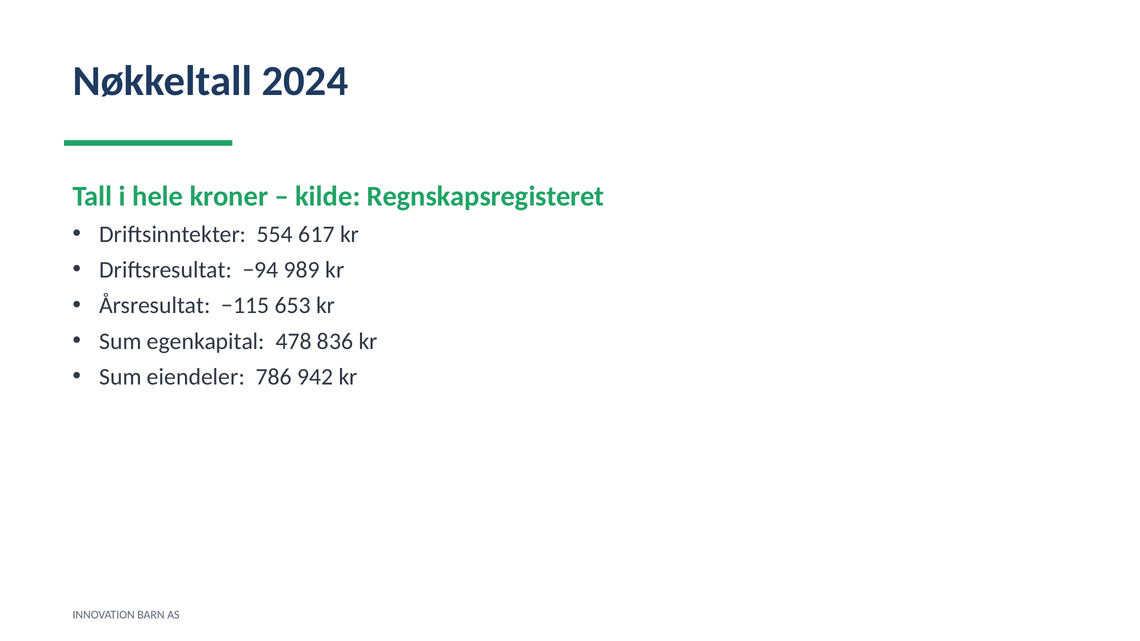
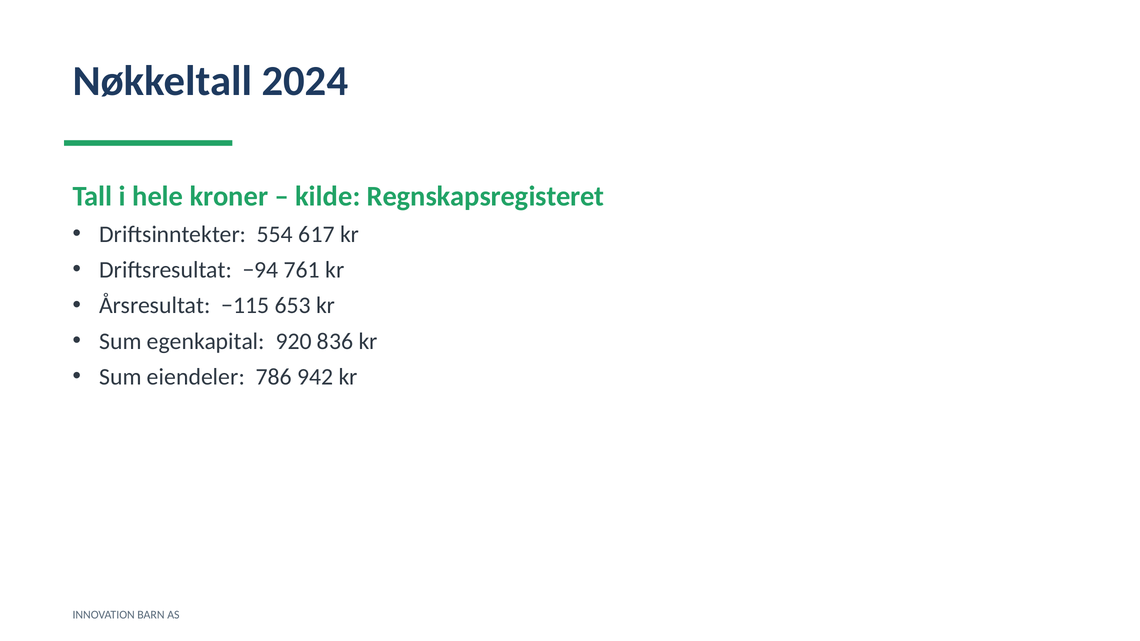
989: 989 -> 761
478: 478 -> 920
